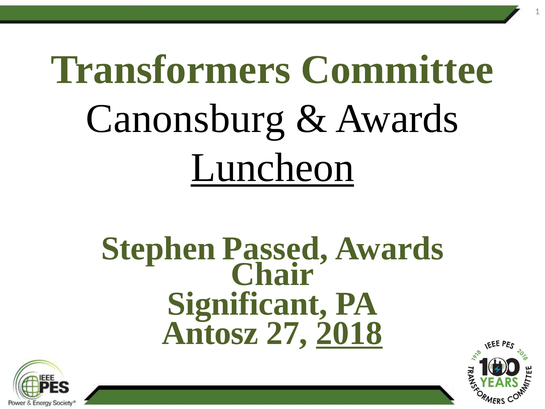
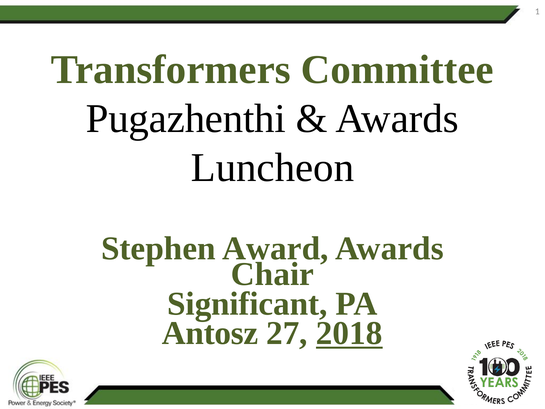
Canonsburg: Canonsburg -> Pugazhenthi
Luncheon underline: present -> none
Passed: Passed -> Award
